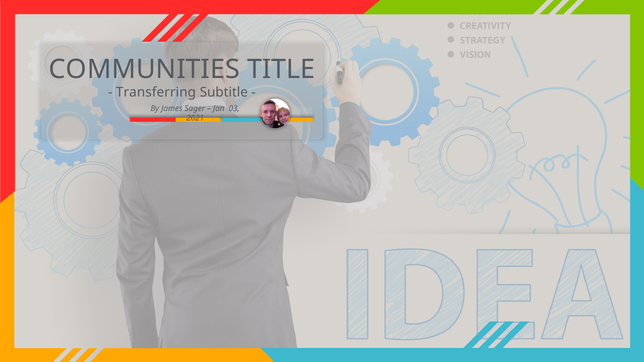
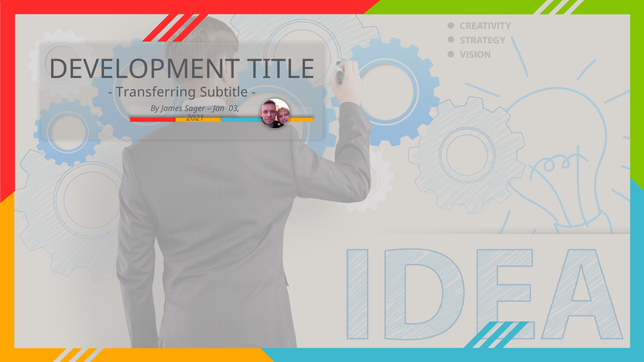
COMMUNITIES: COMMUNITIES -> DEVELOPMENT
